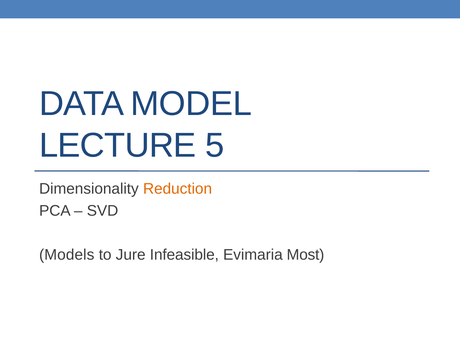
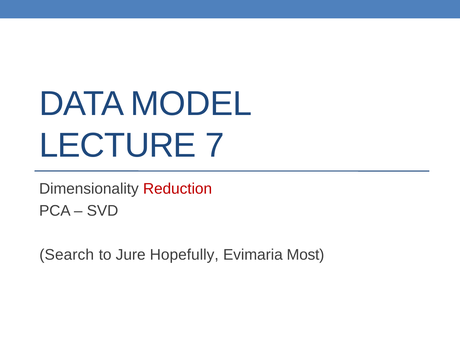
5: 5 -> 7
Reduction colour: orange -> red
Models: Models -> Search
Infeasible: Infeasible -> Hopefully
